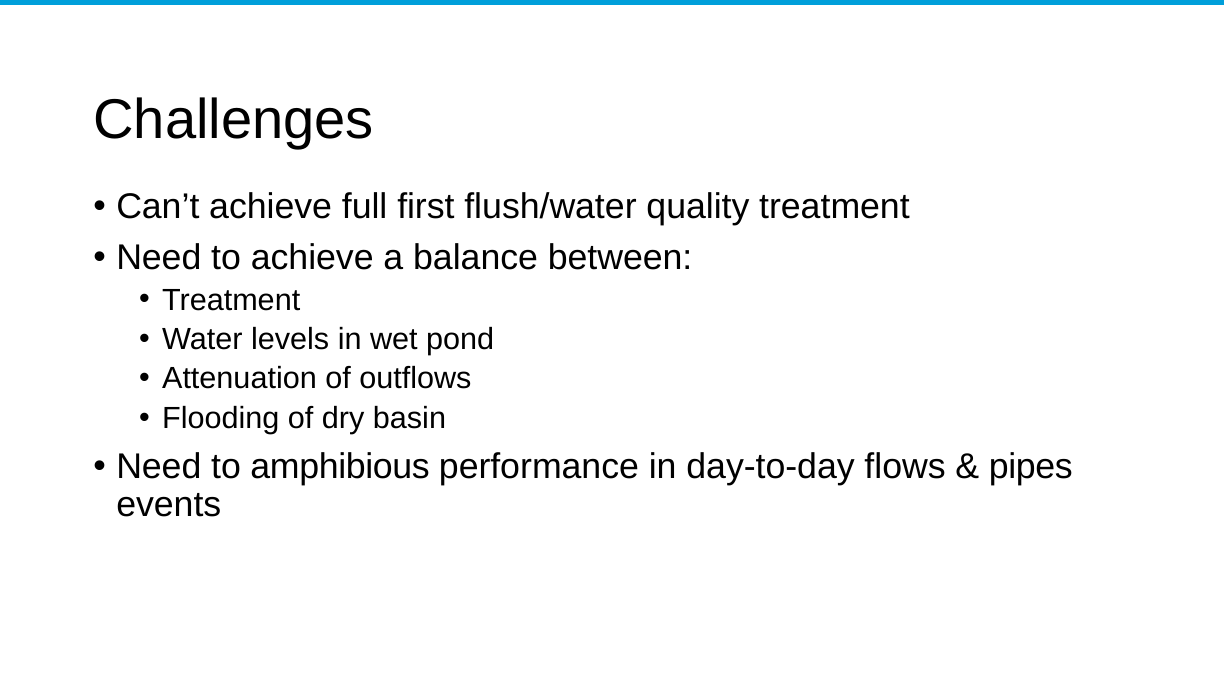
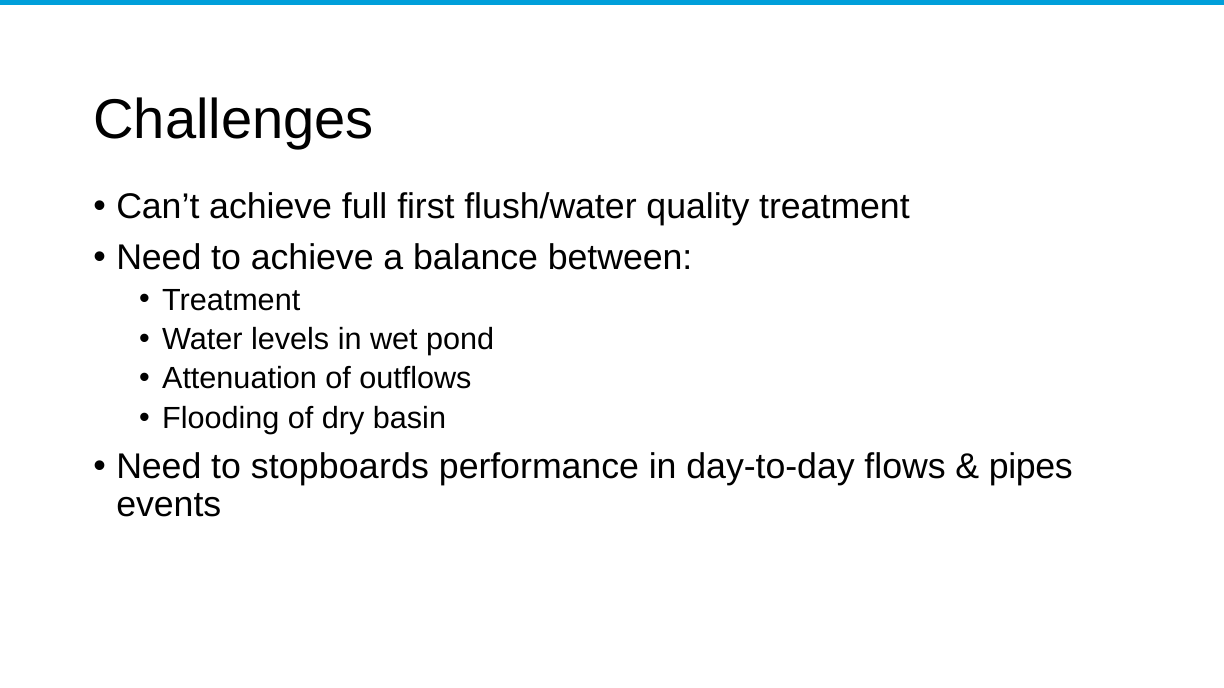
amphibious: amphibious -> stopboards
